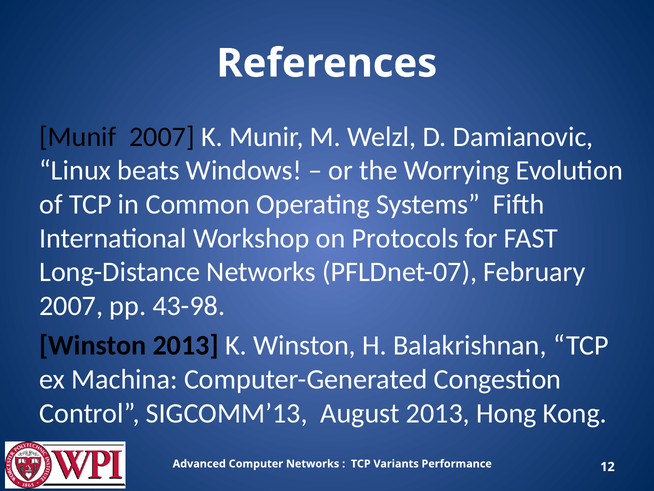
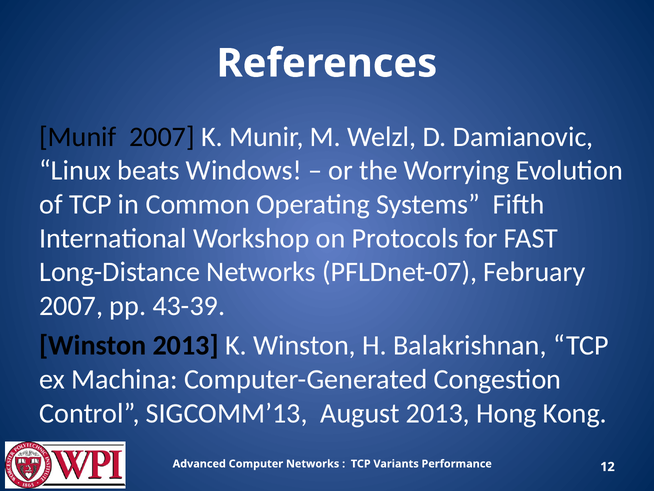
43-98: 43-98 -> 43-39
